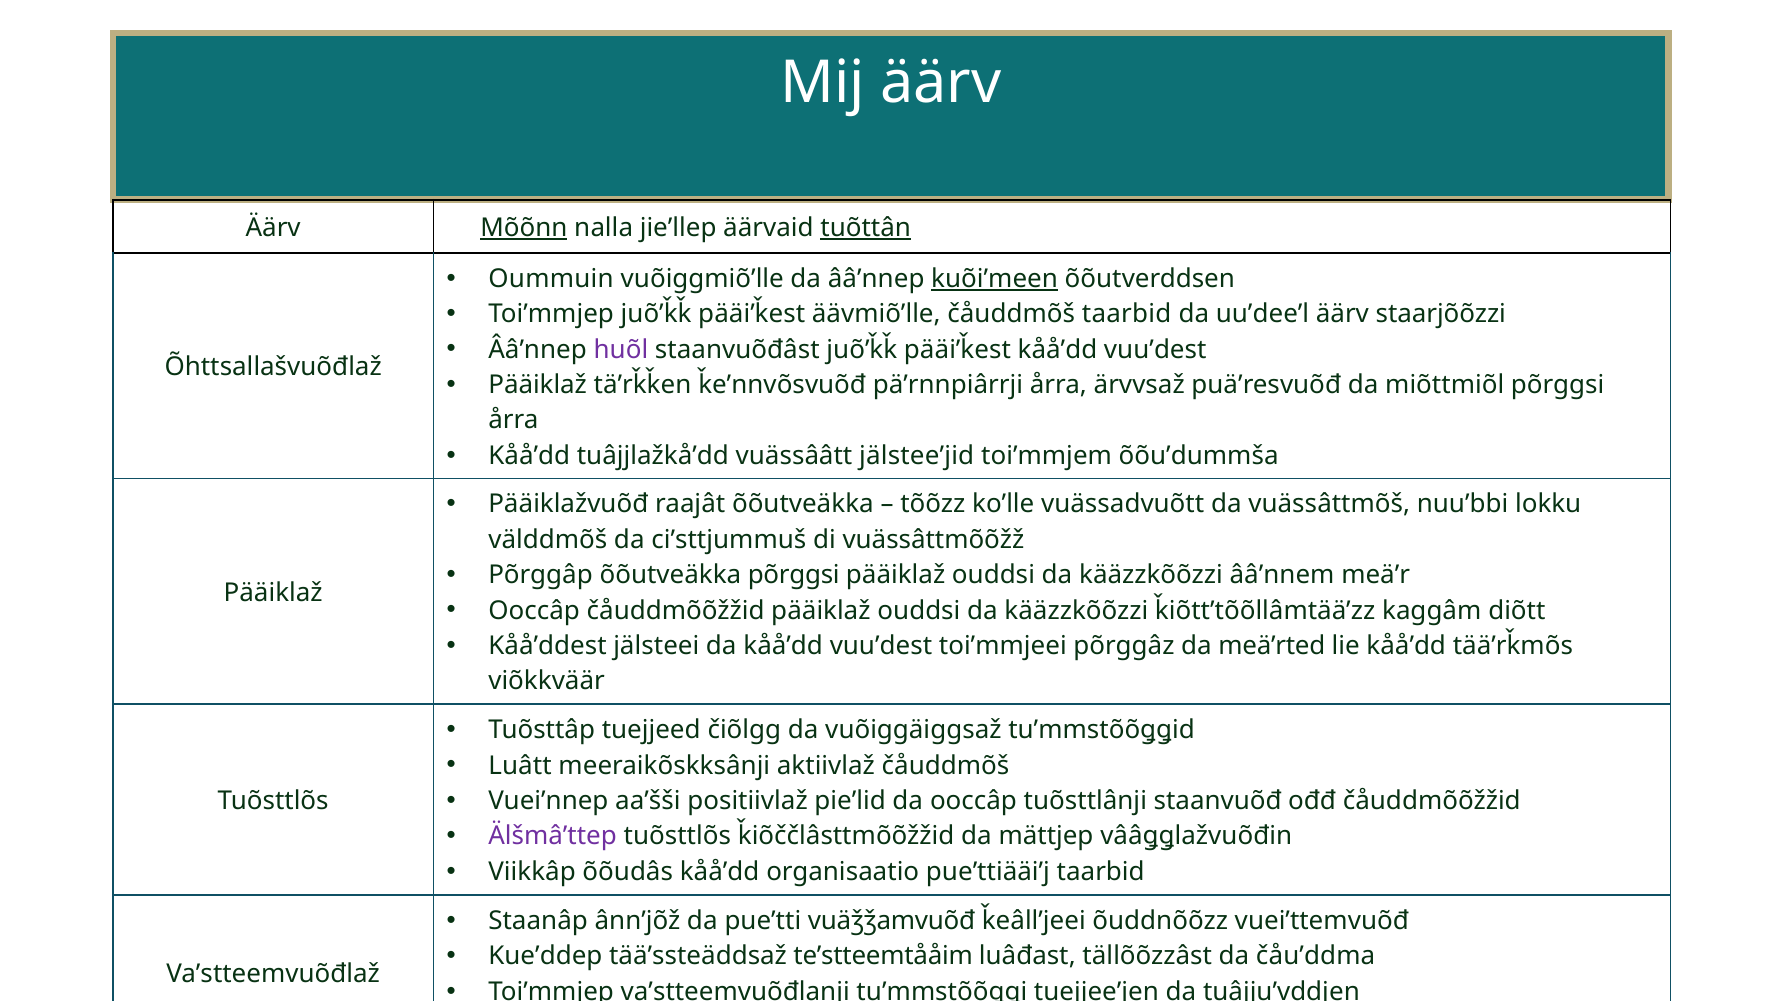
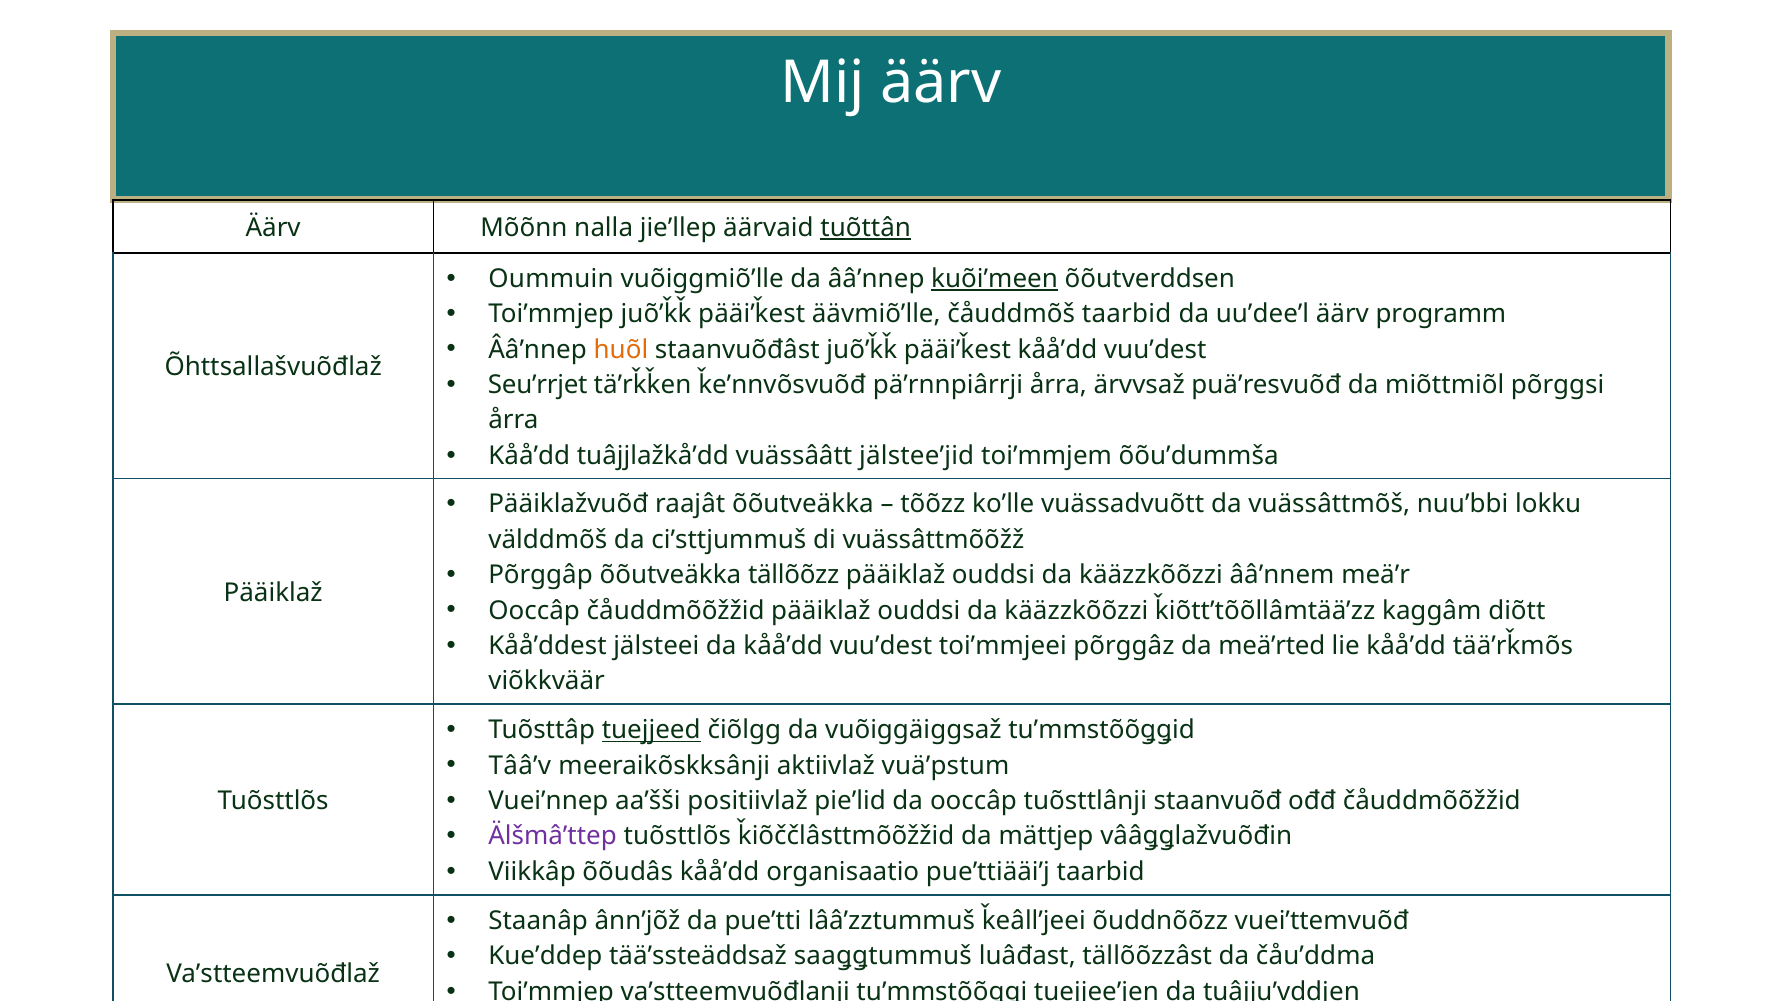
Mõõnn underline: present -> none
staarjõõzzi: staarjõõzzi -> programm
huõl colour: purple -> orange
Pääiklaž at (538, 385): Pääiklaž -> Seuʹrrjet
õõutveäkka põrggsi: põrggsi -> tällõõzz
tuejjeed underline: none -> present
Luâtt: Luâtt -> Tââʹv
aktiivlaž čåuddmõš: čåuddmõš -> vuäʹpstum
vuäǯǯamvuõđ: vuäǯǯamvuõđ -> lââʹzztummuš
teʹstteemtååim: teʹstteemtååim -> saaǥǥtummuš
